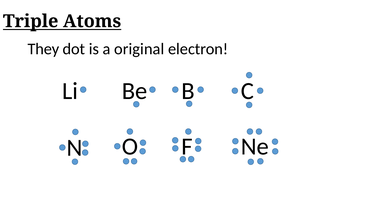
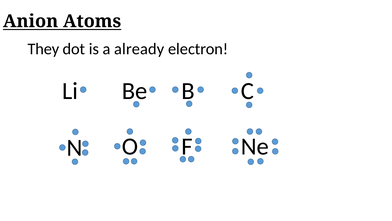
Triple: Triple -> Anion
original: original -> already
